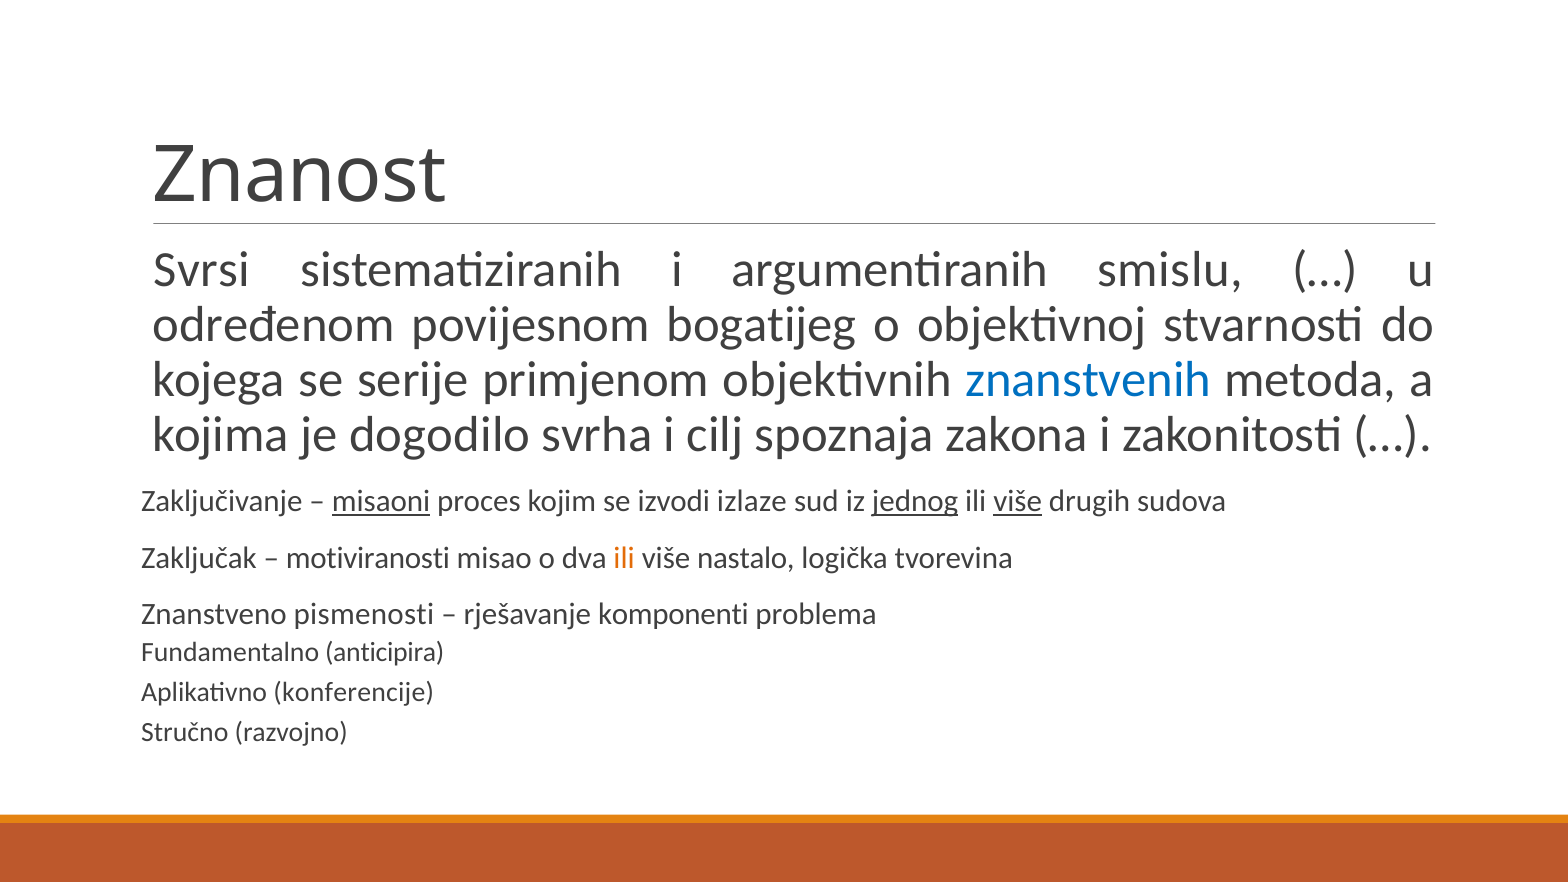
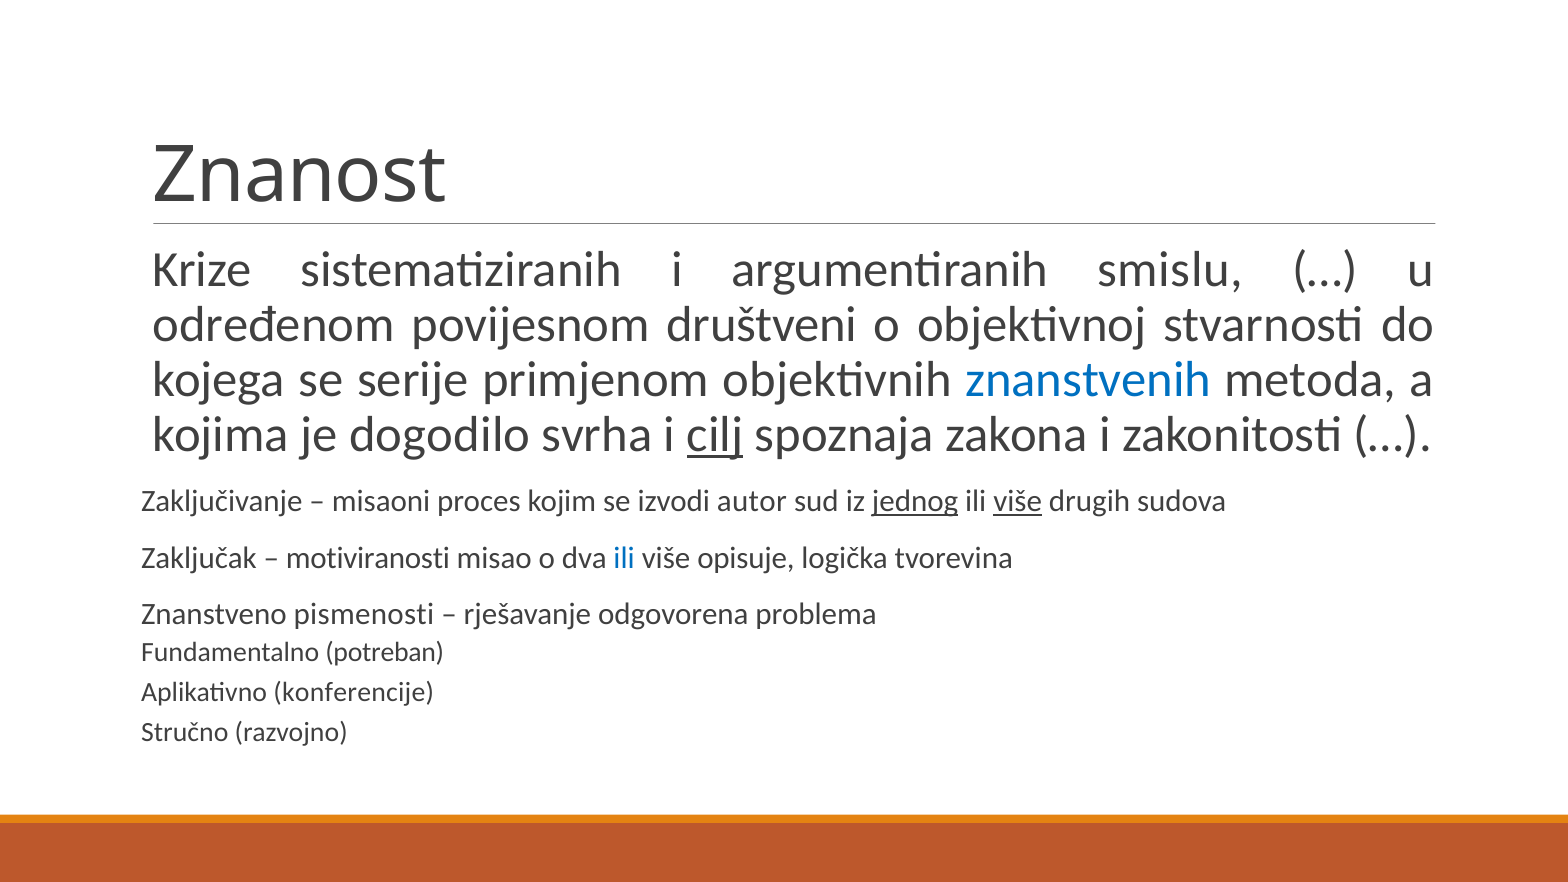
Svrsi: Svrsi -> Krize
bogatijeg: bogatijeg -> društveni
cilj underline: none -> present
misaoni underline: present -> none
izlaze: izlaze -> autor
ili at (624, 558) colour: orange -> blue
nastalo: nastalo -> opisuje
komponenti: komponenti -> odgovorena
anticipira: anticipira -> potreban
